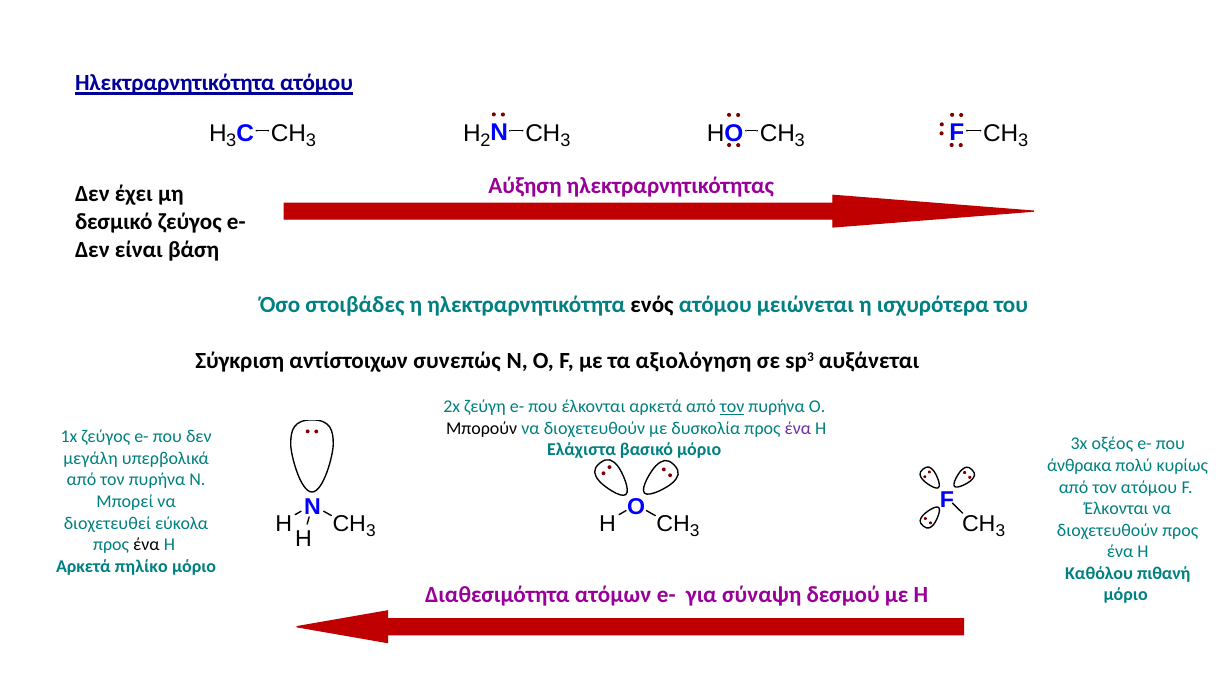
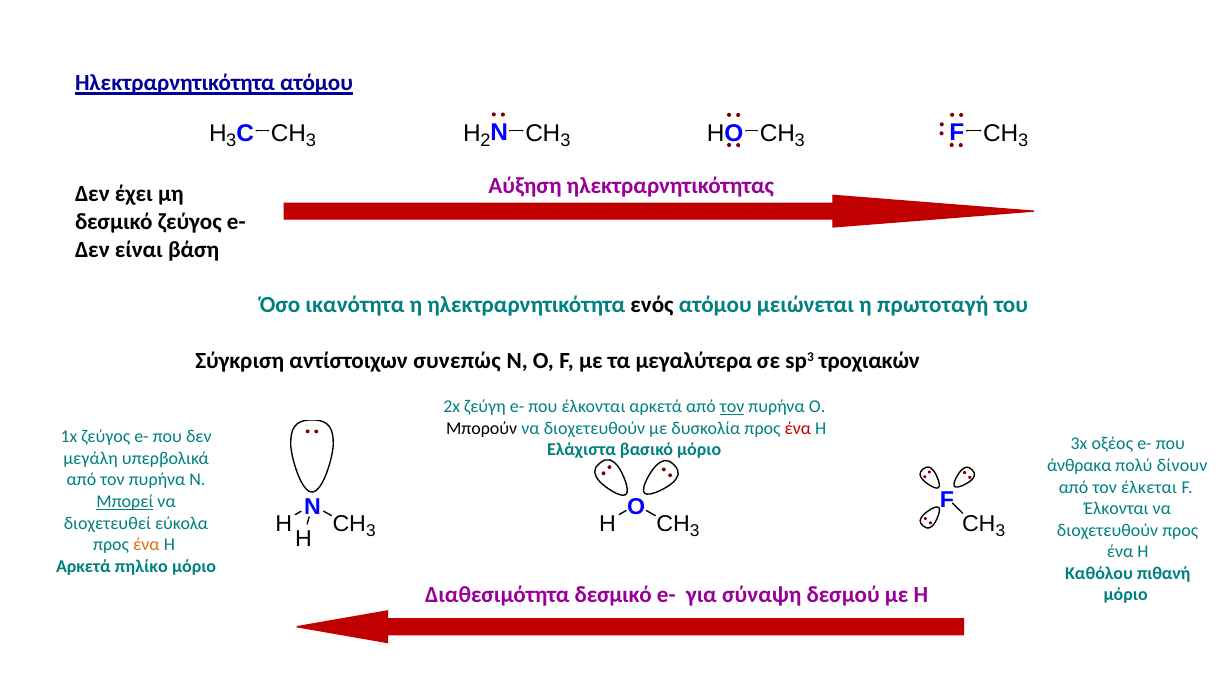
στοιβάδες: στοιβάδες -> ικανότητα
ισχυρότερα: ισχυρότερα -> πρωτοταγή
αξιολόγηση: αξιολόγηση -> μεγαλύτερα
αυξάνεται: αυξάνεται -> τροχιακών
ένα at (798, 428) colour: purple -> red
κυρίως: κυρίως -> δίνουν
τον ατόμου: ατόμου -> έλκεται
Μπορεί underline: none -> present
ένα at (146, 545) colour: black -> orange
Διαθεσιμότητα ατόμων: ατόμων -> δεσμικό
